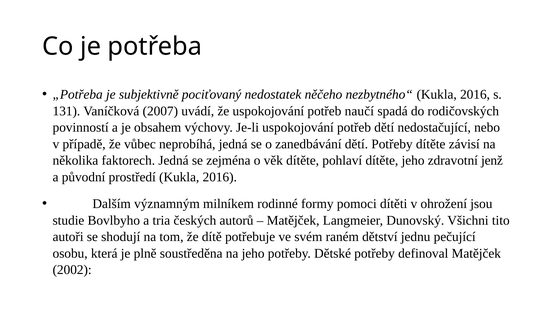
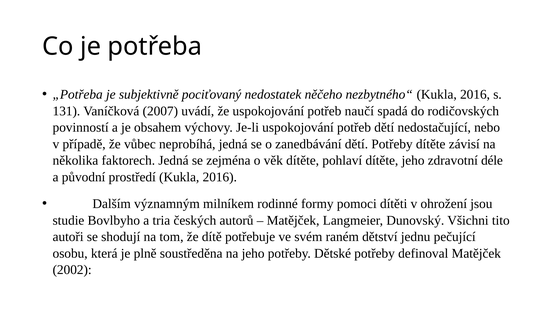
jenž: jenž -> déle
